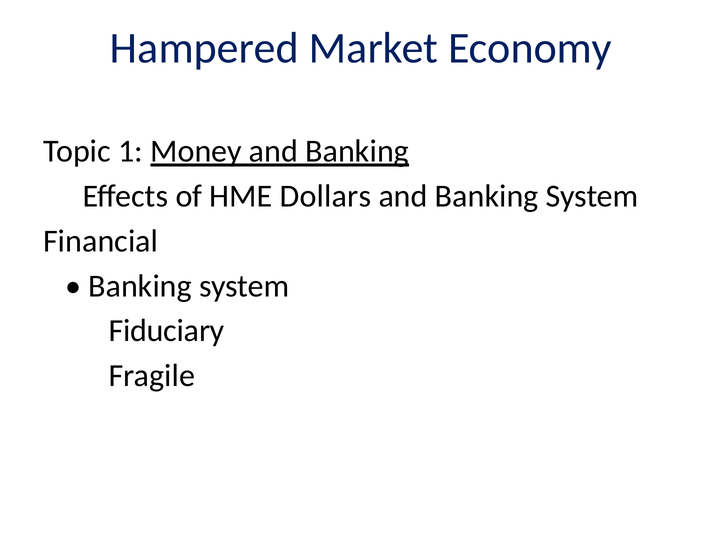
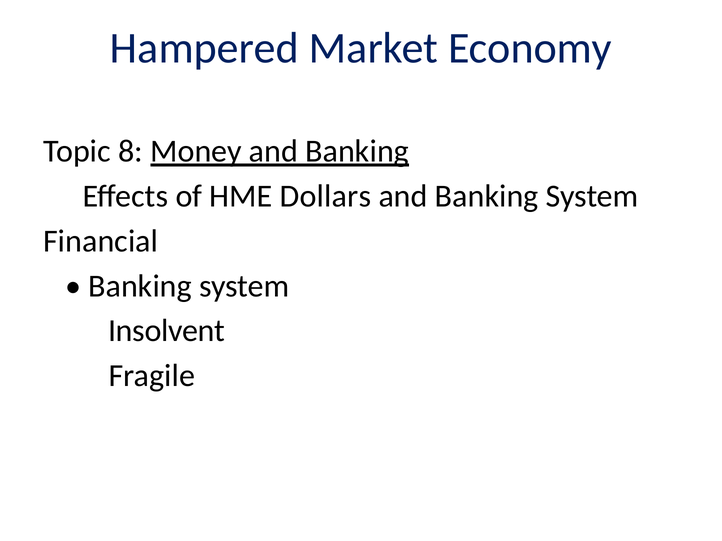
1: 1 -> 8
Fiduciary: Fiduciary -> Insolvent
